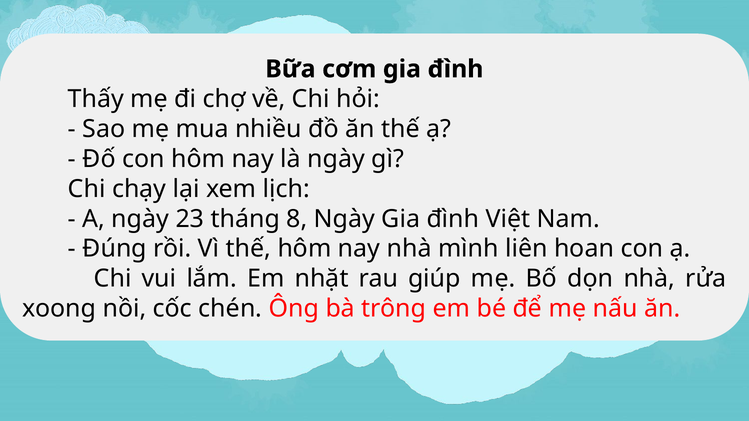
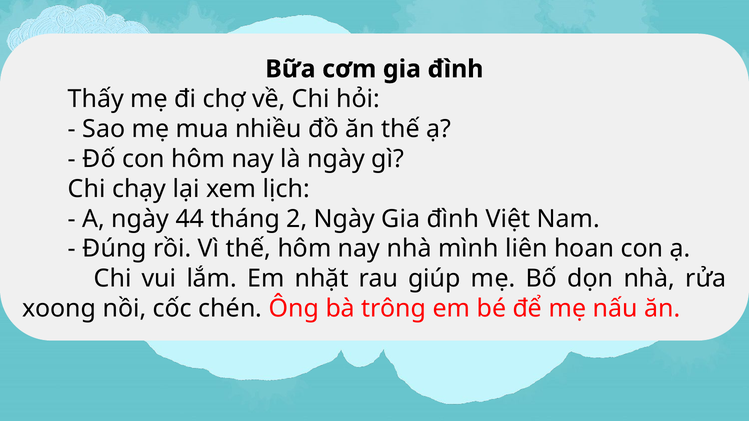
23: 23 -> 44
8: 8 -> 2
